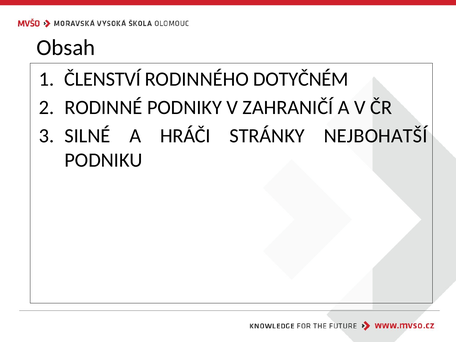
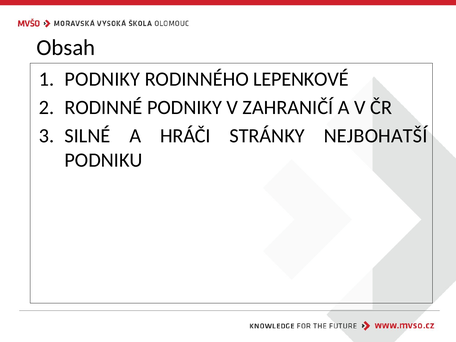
ČLENSTVÍ at (103, 79): ČLENSTVÍ -> PODNIKY
DOTYČNÉM: DOTYČNÉM -> LEPENKOVÉ
